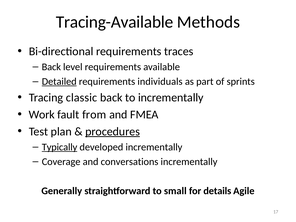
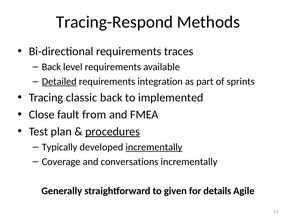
Tracing-Available: Tracing-Available -> Tracing-Respond
individuals: individuals -> integration
to incrementally: incrementally -> implemented
Work: Work -> Close
Typically underline: present -> none
incrementally at (154, 147) underline: none -> present
small: small -> given
